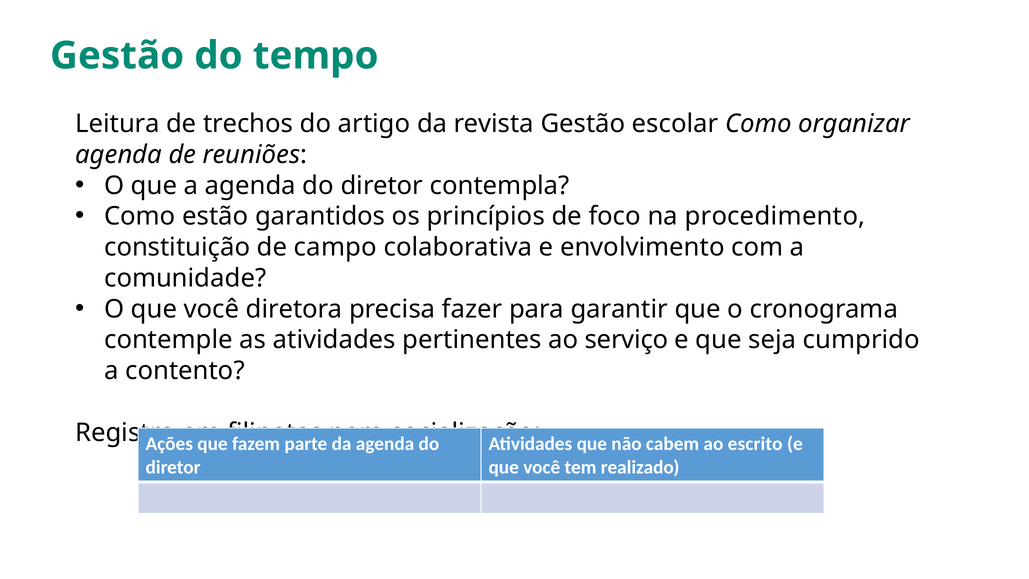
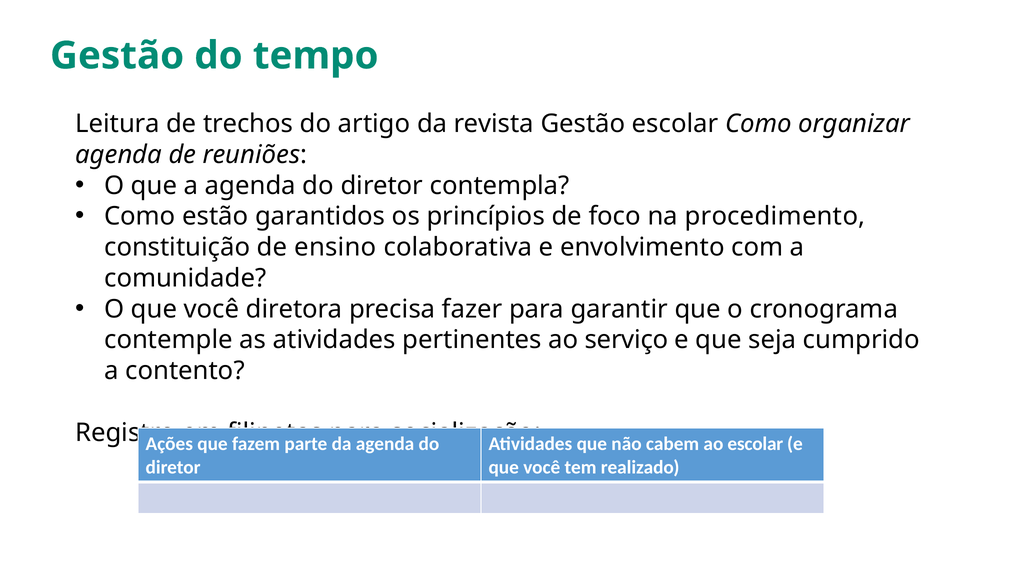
campo: campo -> ensino
ao escrito: escrito -> escolar
